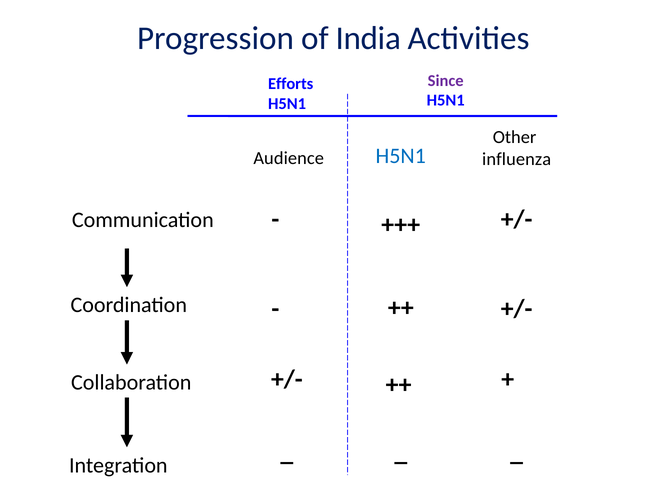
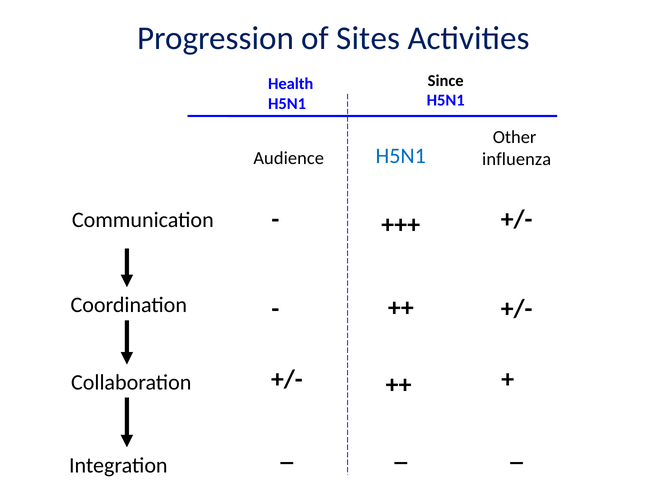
India: India -> Sites
Since colour: purple -> black
Efforts: Efforts -> Health
